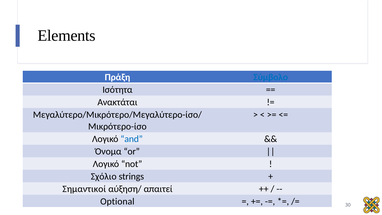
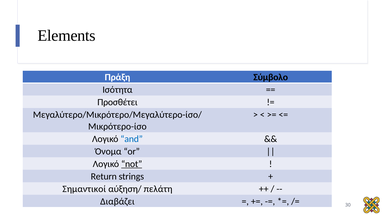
Σύμβολο colour: blue -> black
Ανακτάται: Ανακτάται -> Προσθέτει
not underline: none -> present
Σχόλιο: Σχόλιο -> Return
απαιτεί: απαιτεί -> πελάτη
Optional: Optional -> Διαβάζει
